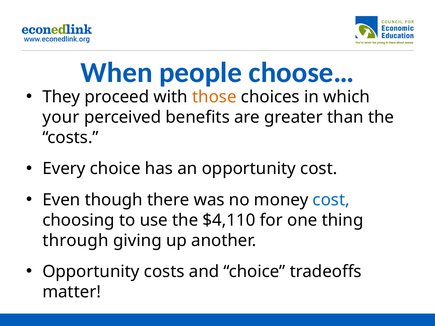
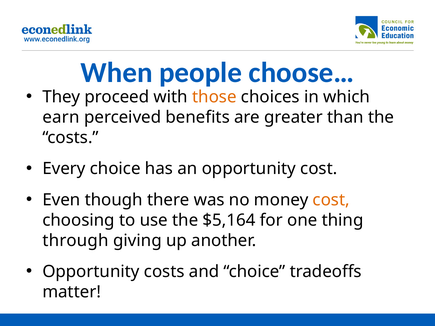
your: your -> earn
cost at (331, 200) colour: blue -> orange
$4,110: $4,110 -> $5,164
